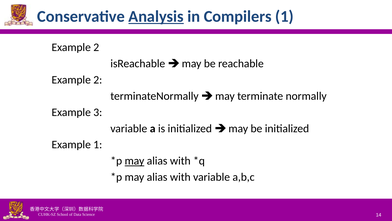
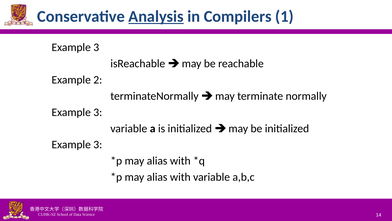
2 at (96, 47): 2 -> 3
1 at (98, 144): 1 -> 3
may at (134, 161) underline: present -> none
